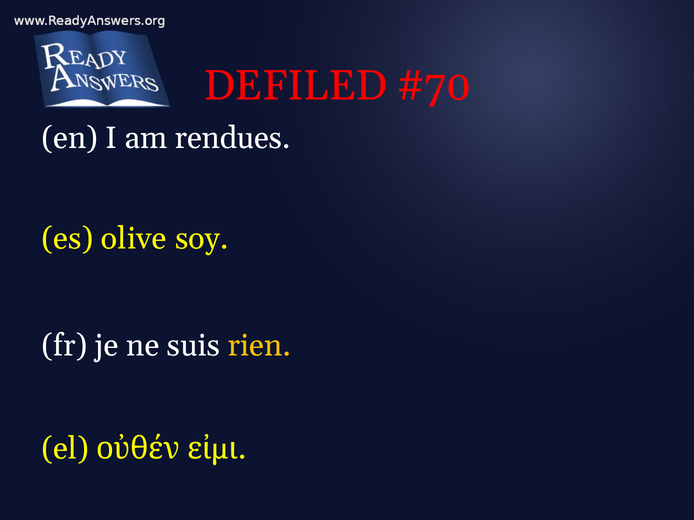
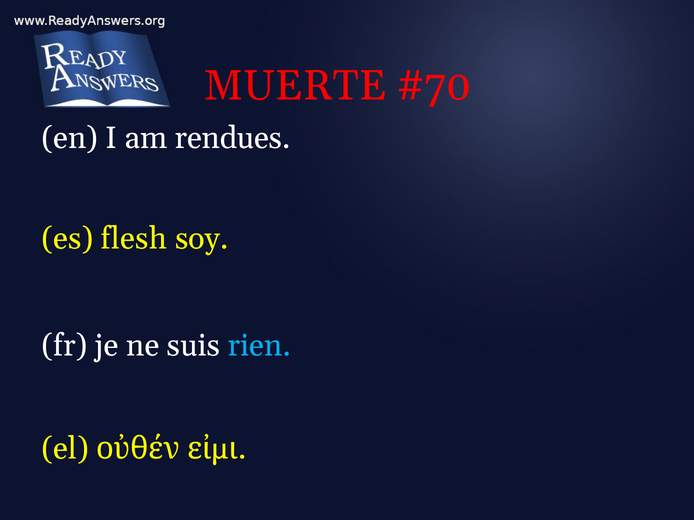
DEFILED: DEFILED -> MUERTE
olive: olive -> flesh
rien colour: yellow -> light blue
